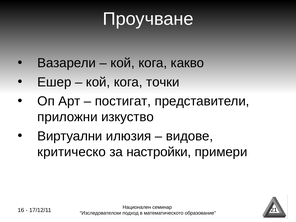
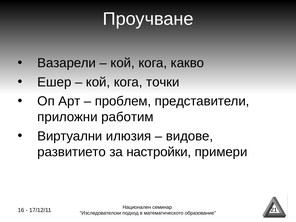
постигат: постигат -> проблем
изкуство: изкуство -> работим
критическо: критическо -> развитието
